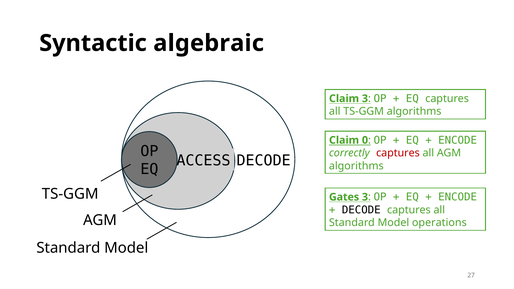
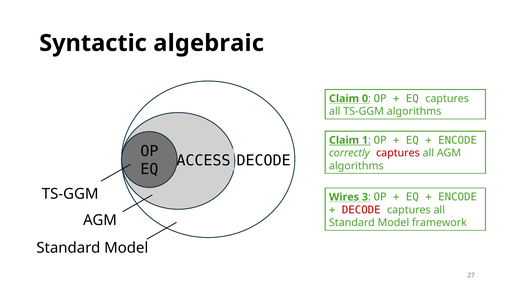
Claim 3: 3 -> 0
0: 0 -> 1
Gates: Gates -> Wires
DECODE at (361, 210) colour: black -> red
operations: operations -> framework
